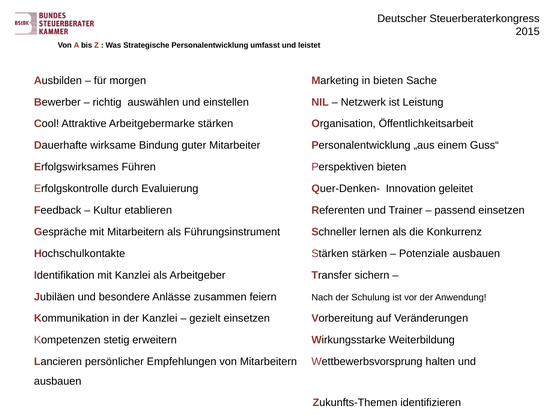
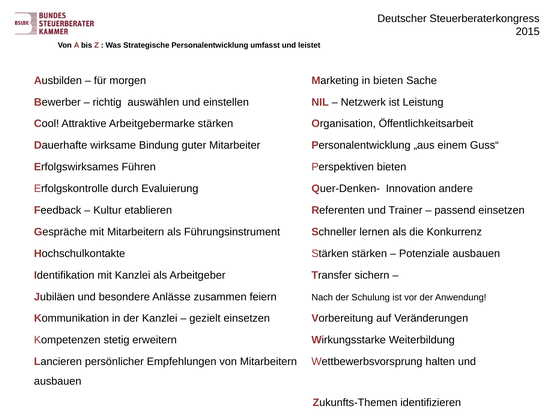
geleitet: geleitet -> andere
